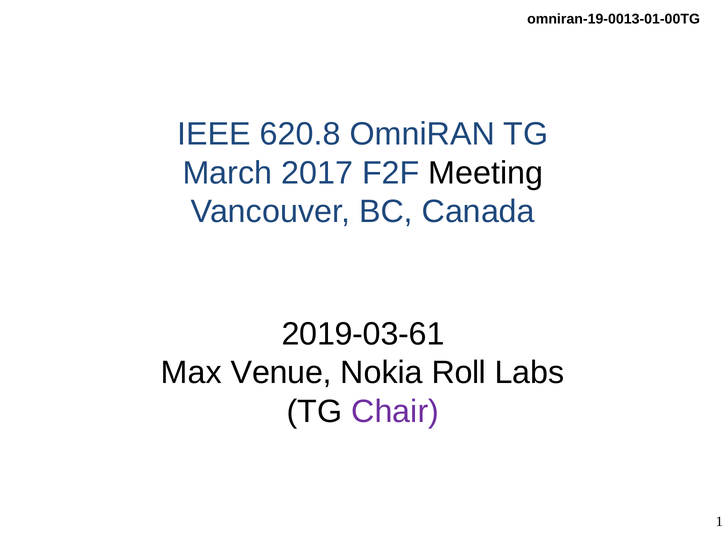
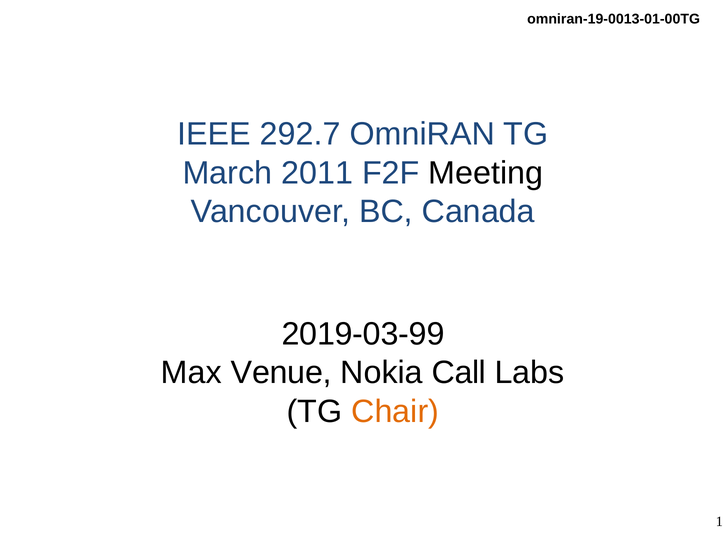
620.8: 620.8 -> 292.7
2017: 2017 -> 2011
2019-03-61: 2019-03-61 -> 2019-03-99
Roll: Roll -> Call
Chair colour: purple -> orange
